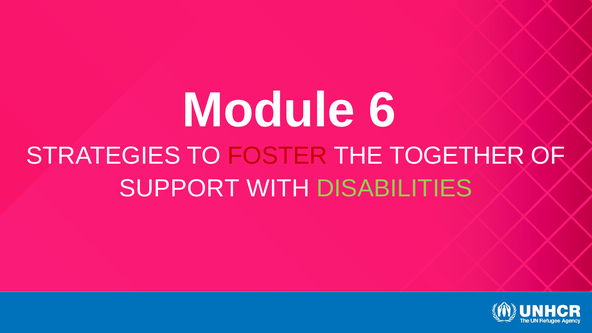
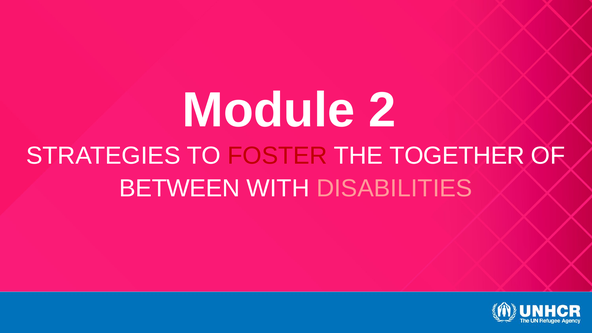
6: 6 -> 2
SUPPORT: SUPPORT -> BETWEEN
DISABILITIES colour: light green -> pink
